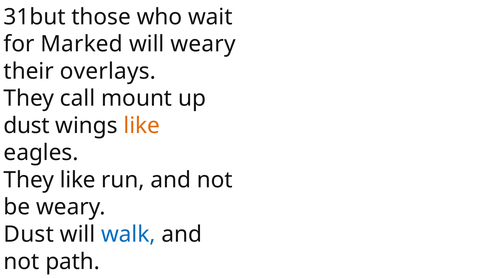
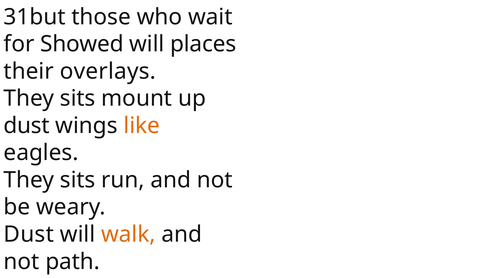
Marked: Marked -> Showed
will weary: weary -> places
call at (78, 98): call -> sits
like at (78, 180): like -> sits
walk colour: blue -> orange
